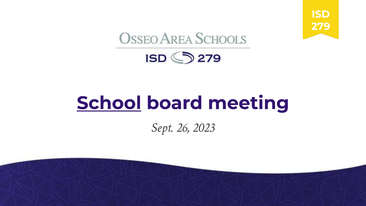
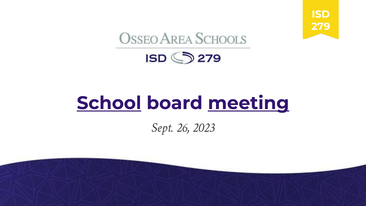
meeting underline: none -> present
